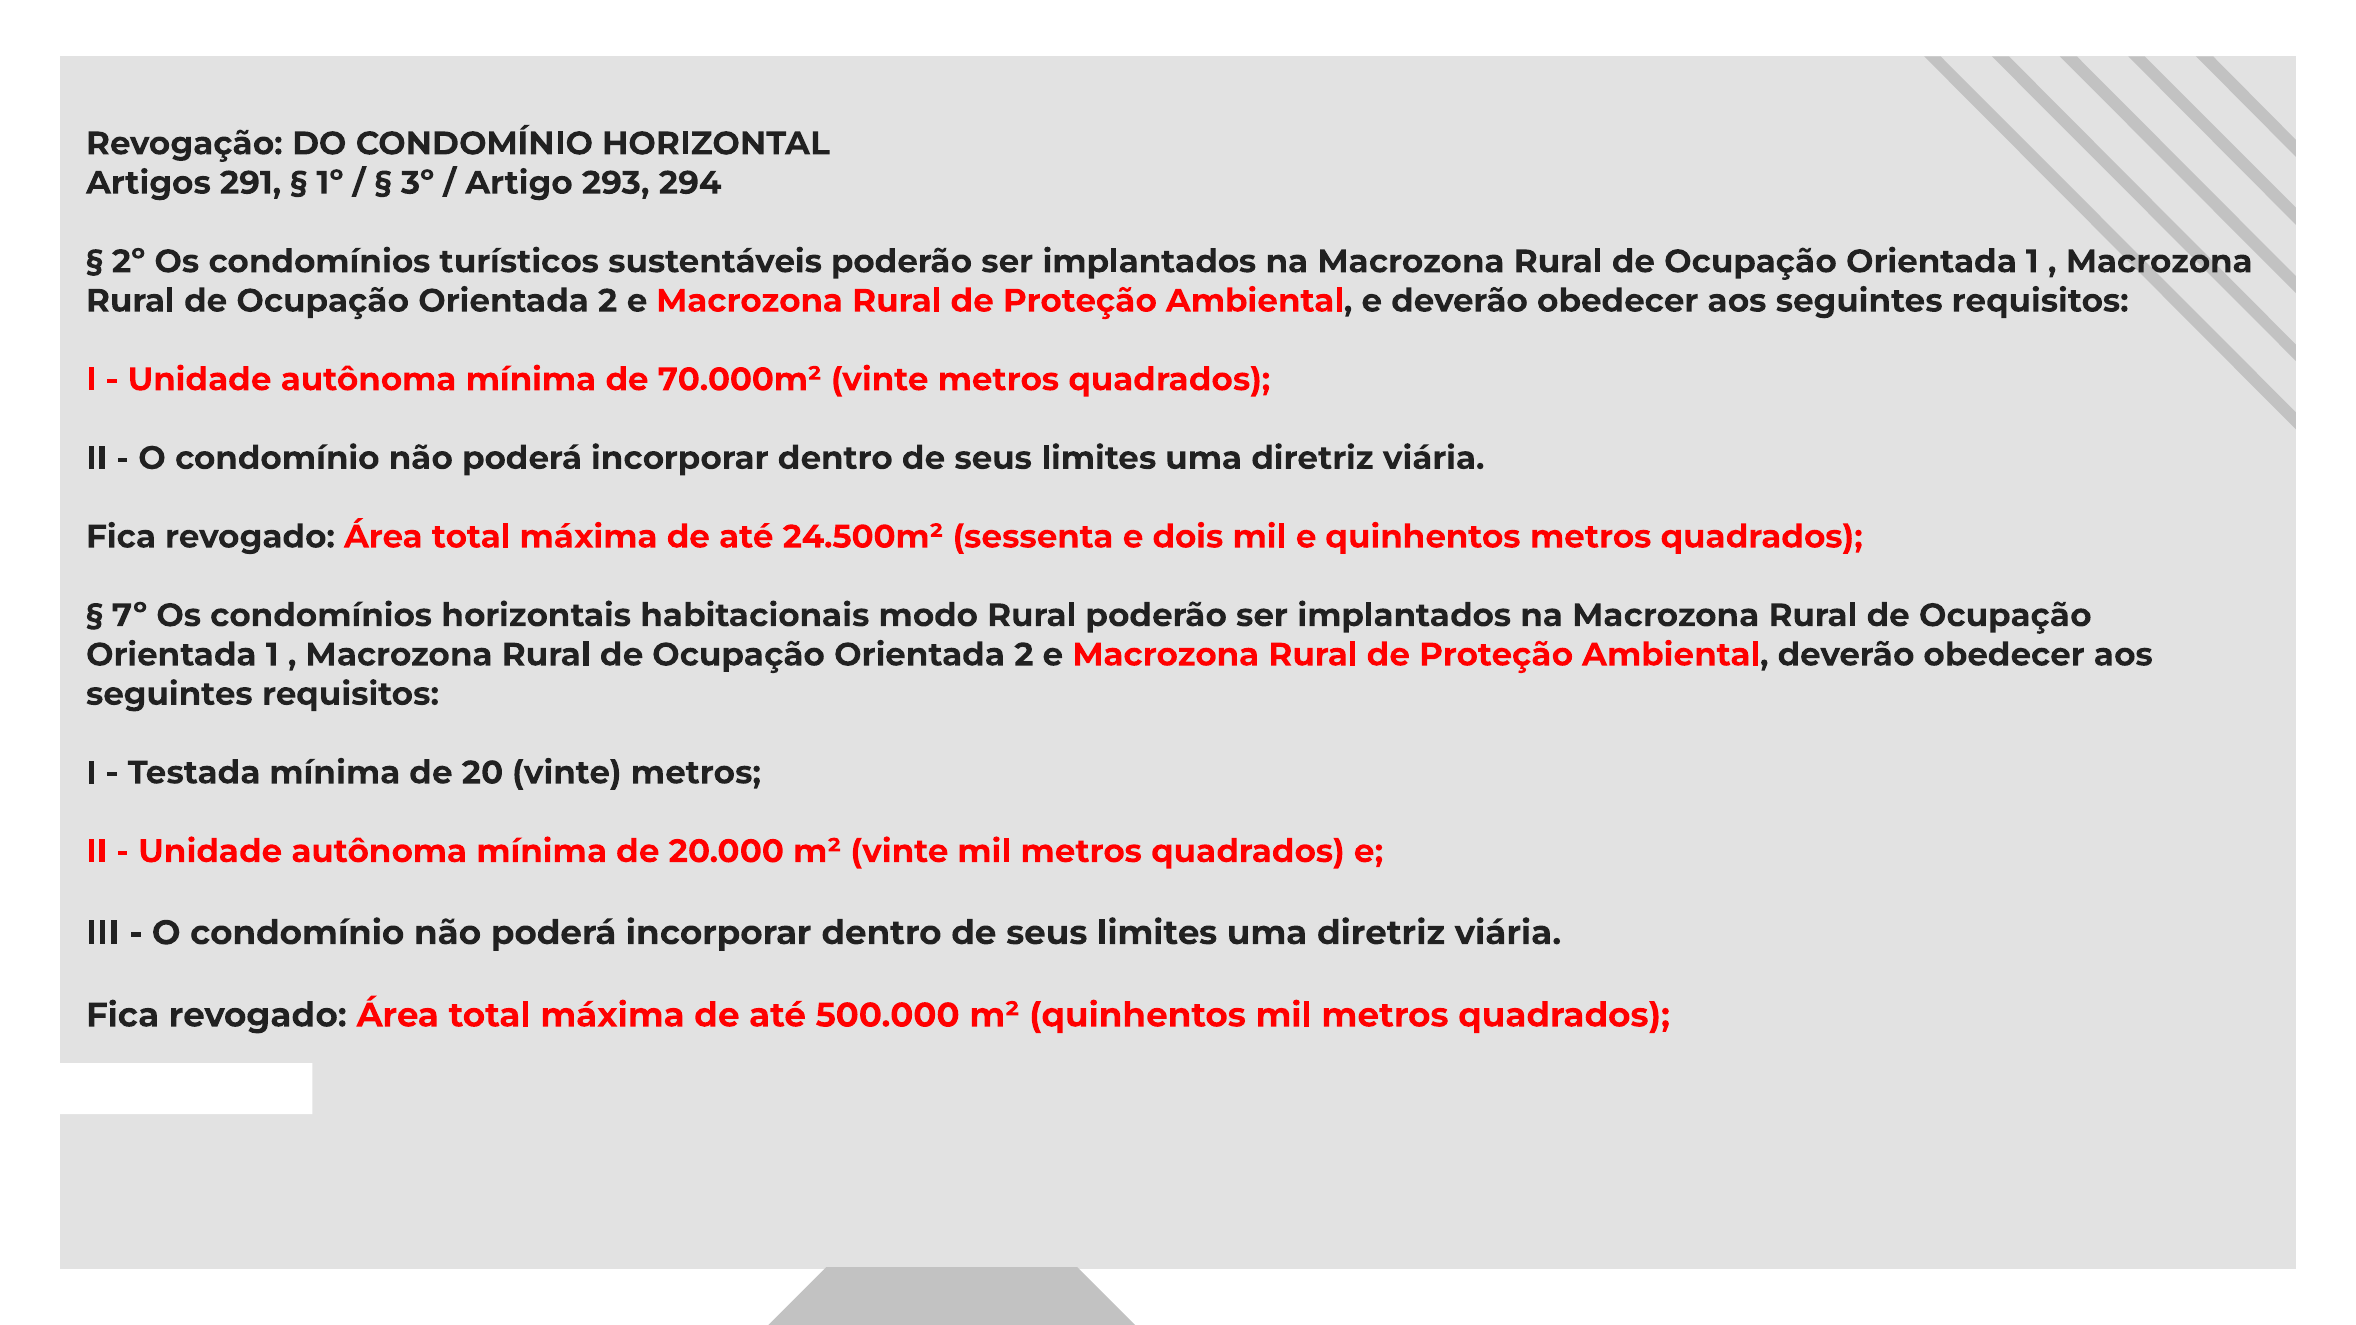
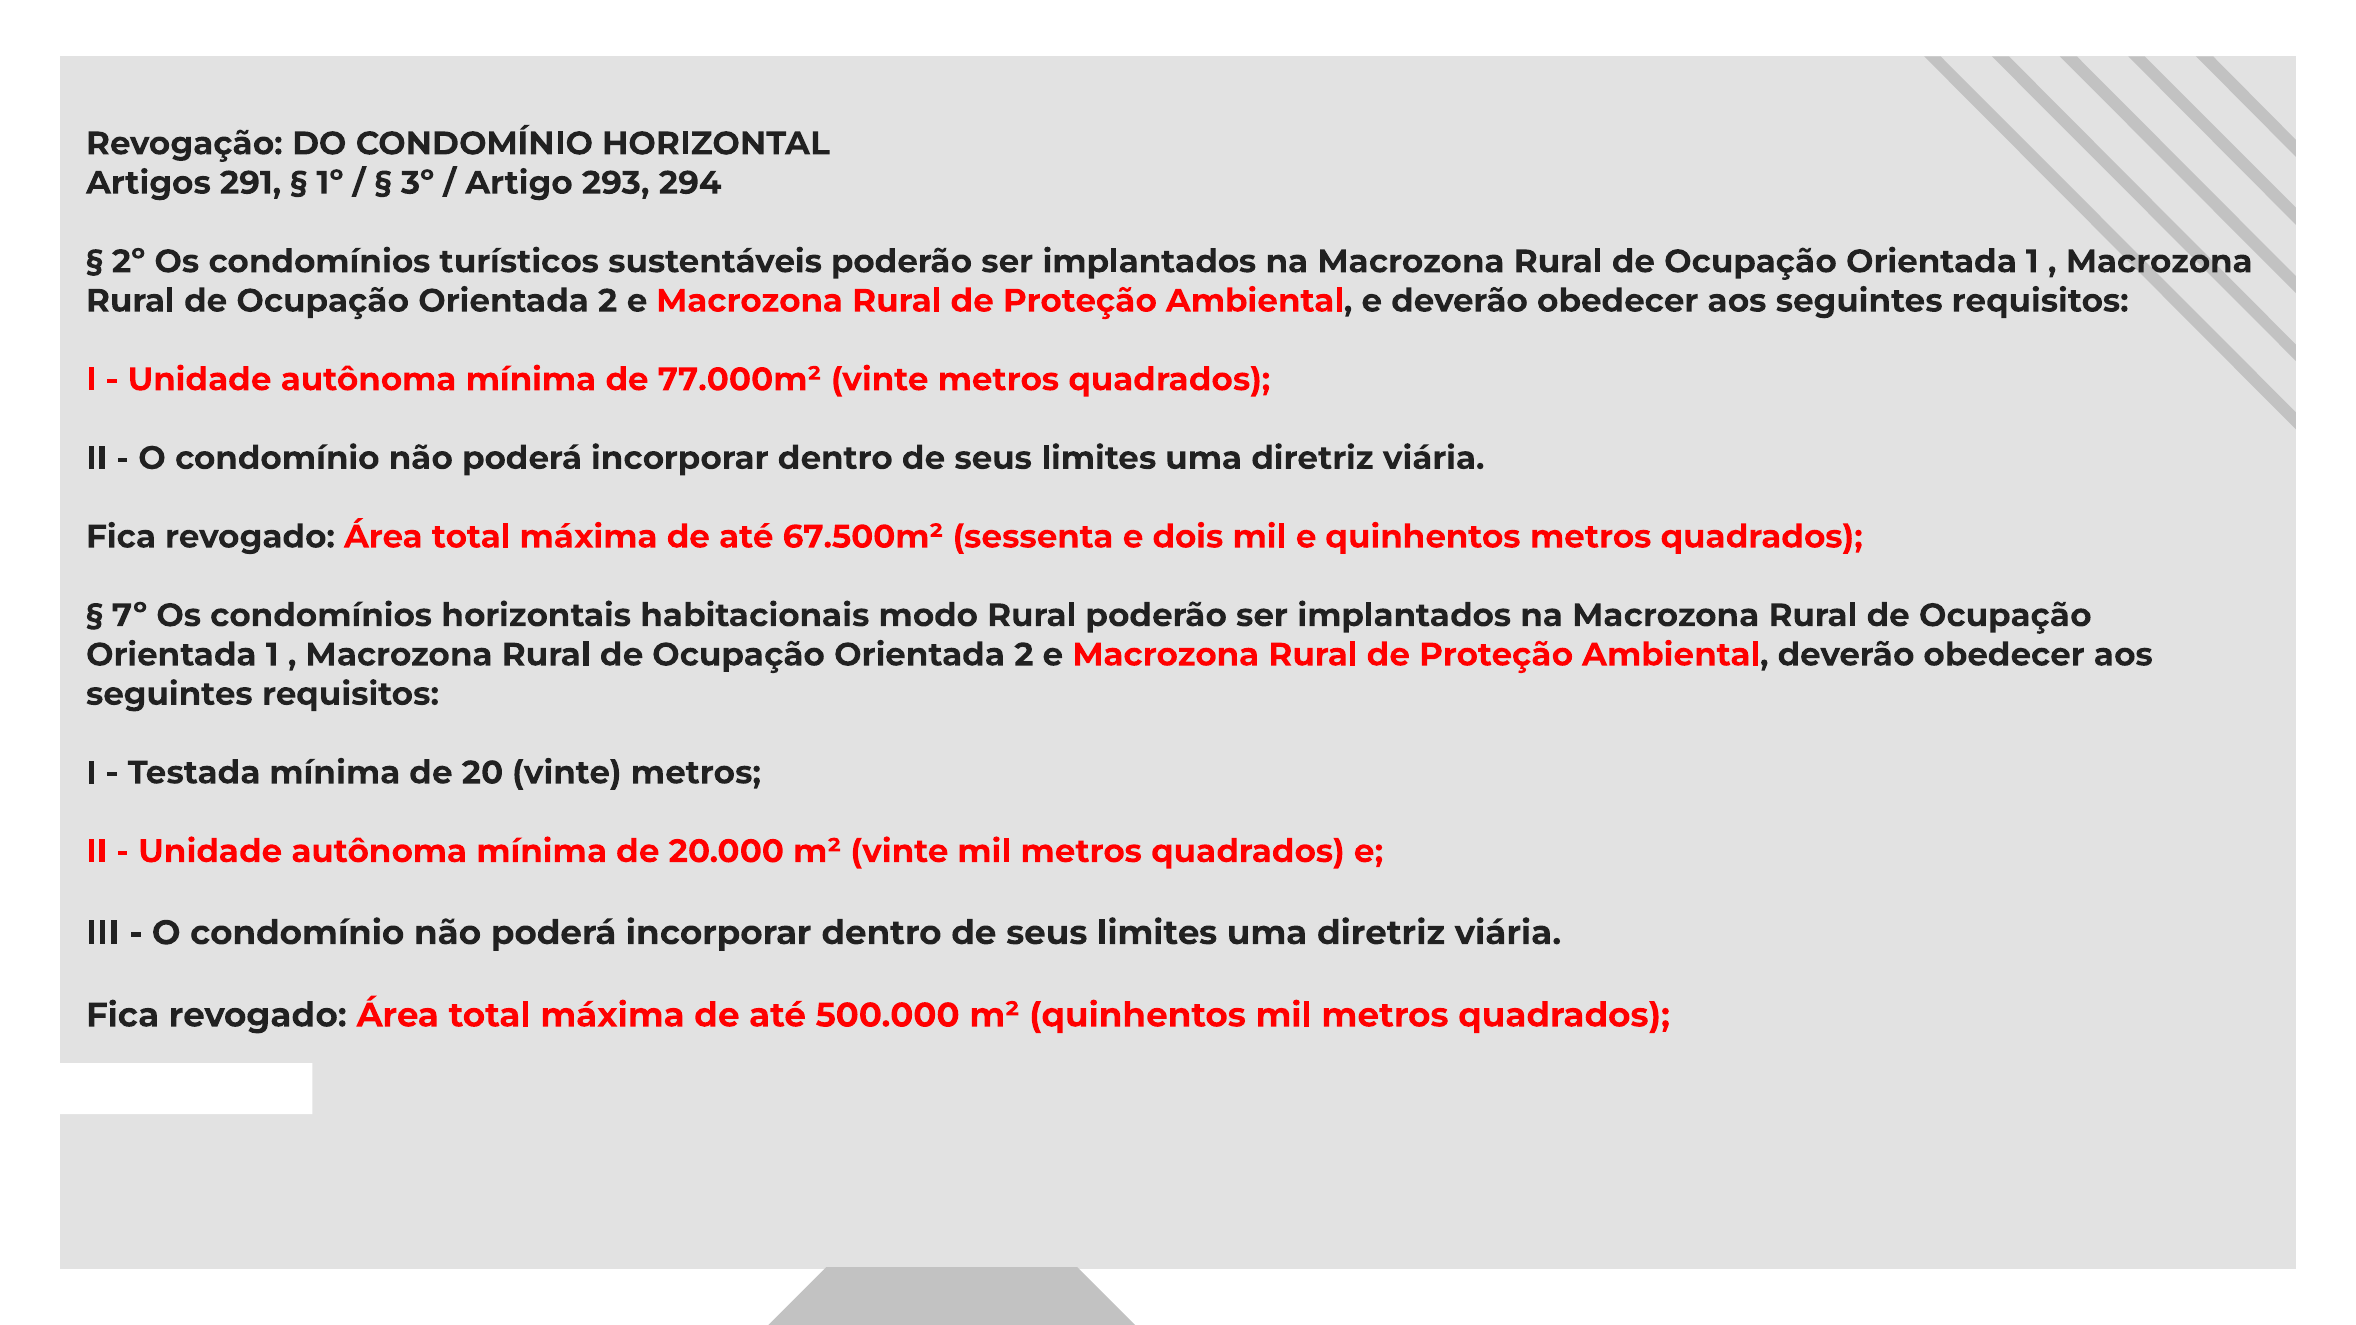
70.000m²: 70.000m² -> 77.000m²
24.500m²: 24.500m² -> 67.500m²
